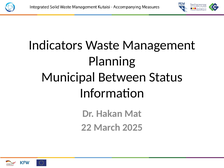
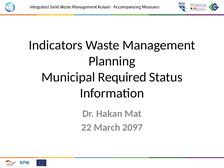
Between: Between -> Required
2025: 2025 -> 2097
